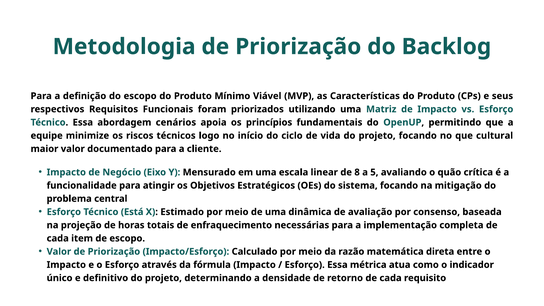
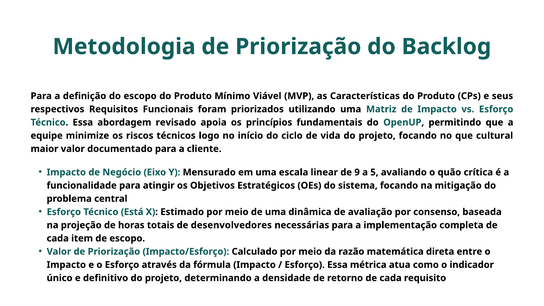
cenários: cenários -> revisado
8: 8 -> 9
enfraquecimento: enfraquecimento -> desenvolvedores
